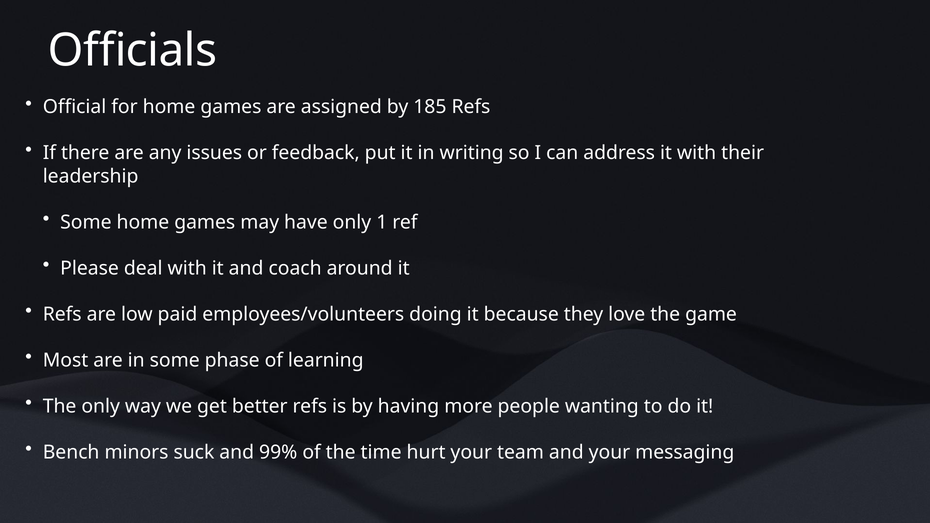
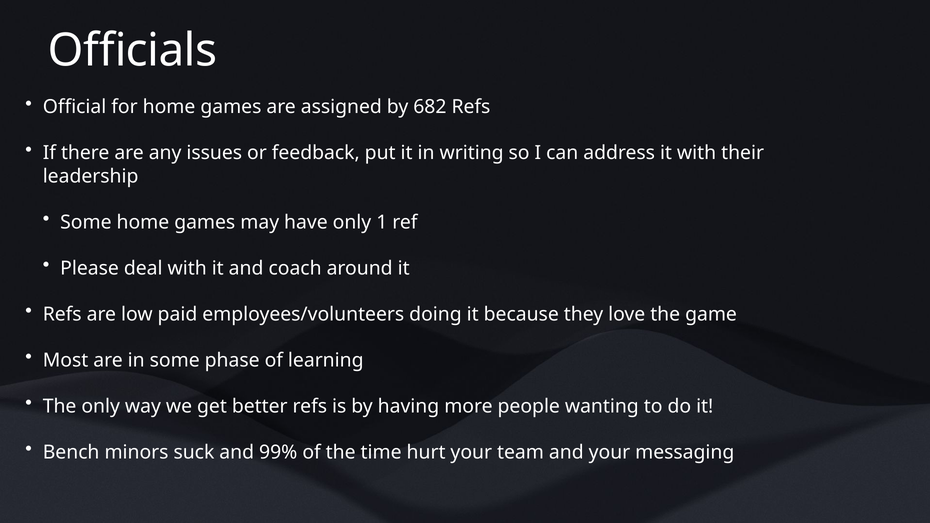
185: 185 -> 682
